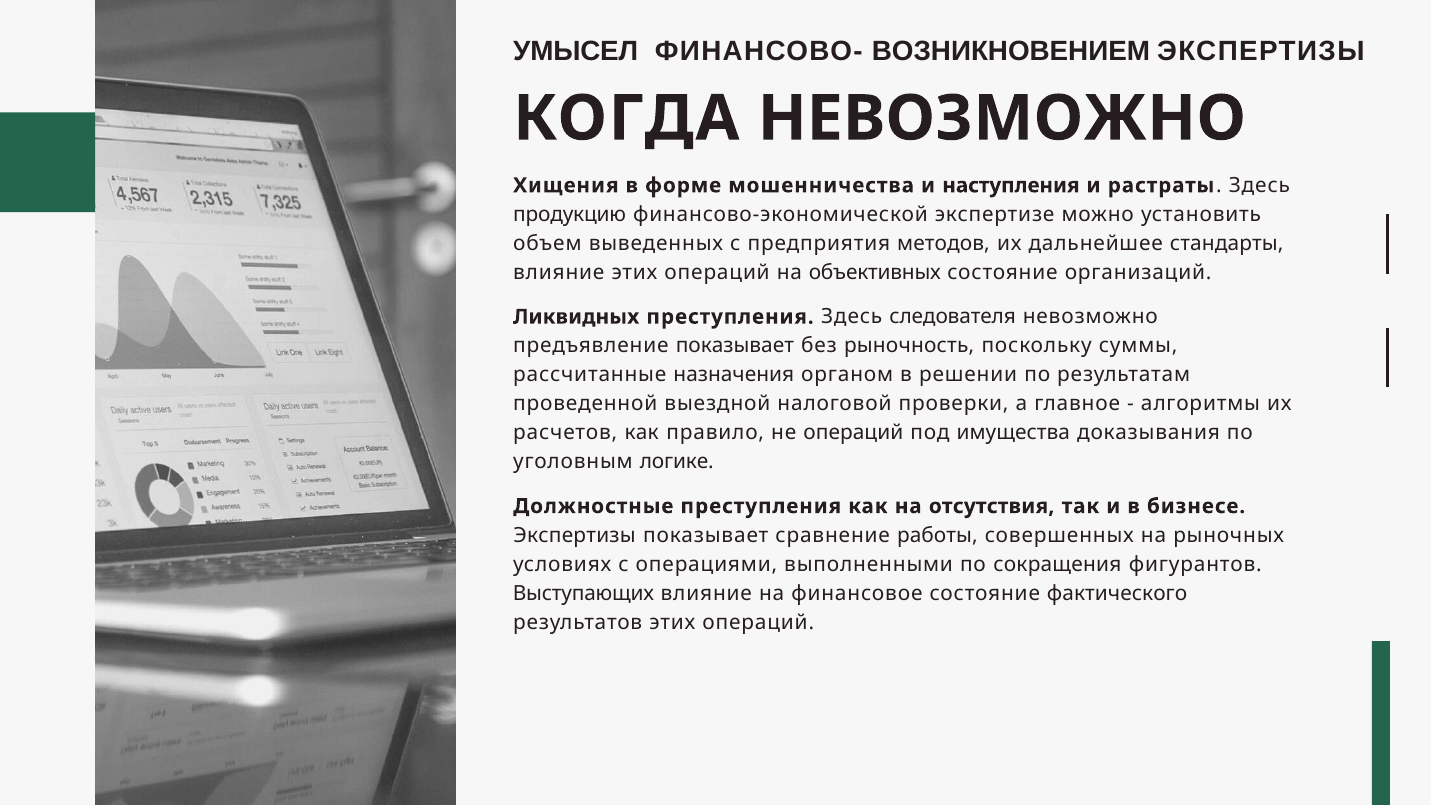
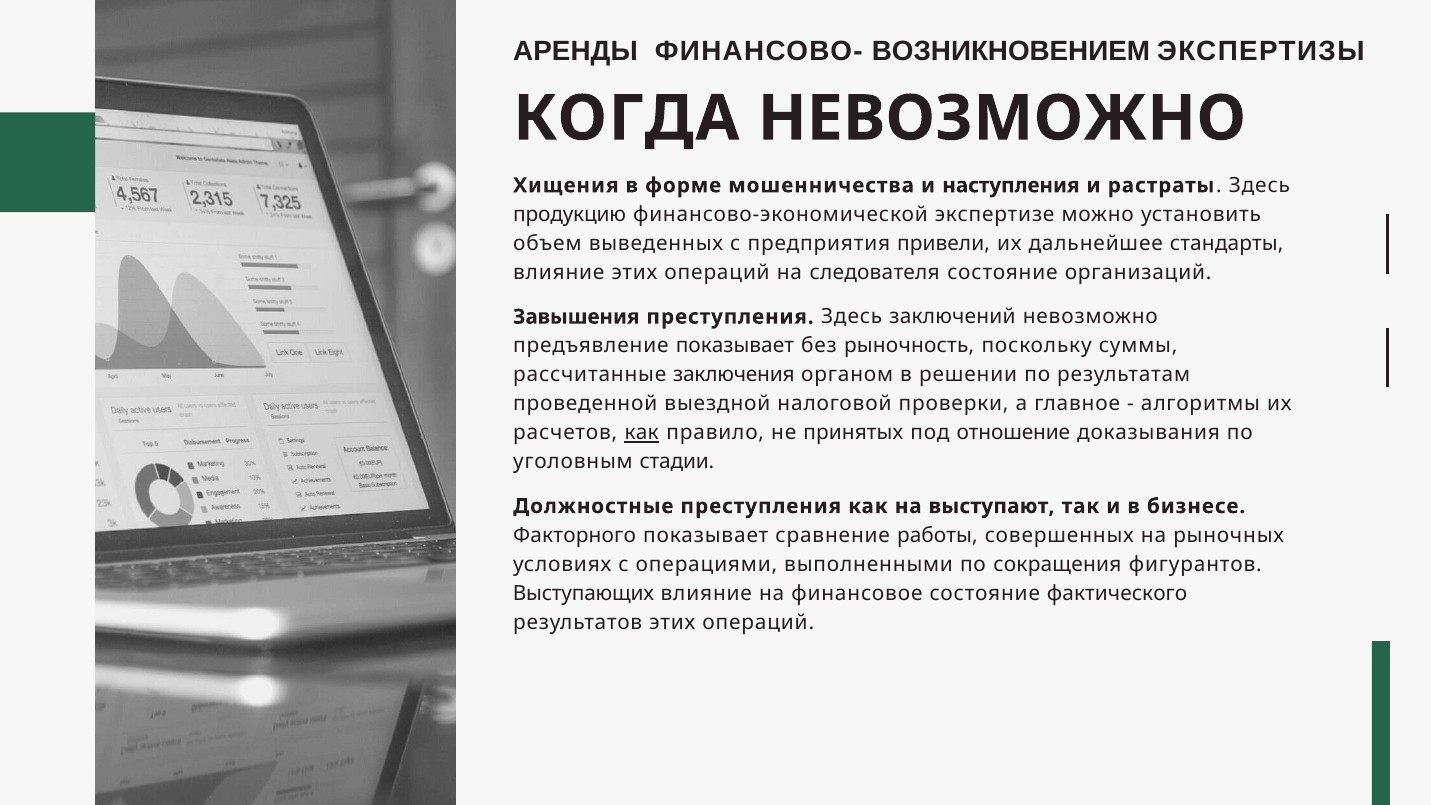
УМЫСЕЛ: УМЫСЕЛ -> АРЕНДЫ
методов: методов -> привели
объективных: объективных -> следователя
Ликвидных: Ликвидных -> Завышения
следователя: следователя -> заключений
назначения: назначения -> заключения
как at (642, 433) underline: none -> present
не операций: операций -> принятых
имущества: имущества -> отношение
логике: логике -> стадии
отсутствия: отсутствия -> выступают
Экспертизы at (575, 535): Экспертизы -> Факторного
